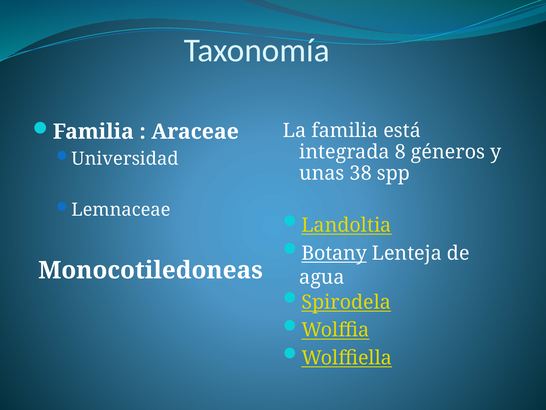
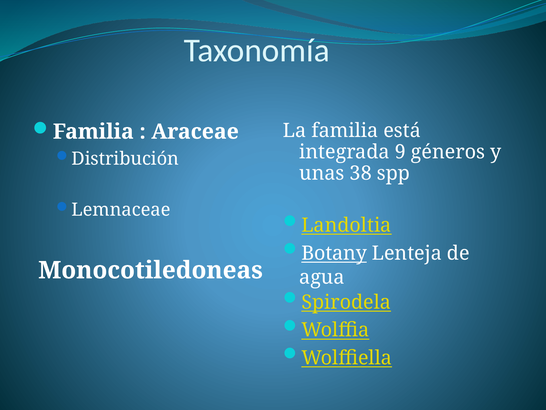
8: 8 -> 9
Universidad: Universidad -> Distribución
